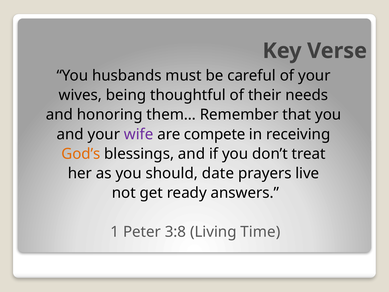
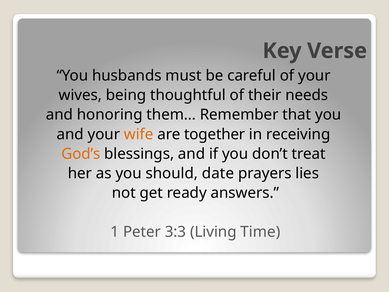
wife colour: purple -> orange
compete: compete -> together
live: live -> lies
3:8: 3:8 -> 3:3
